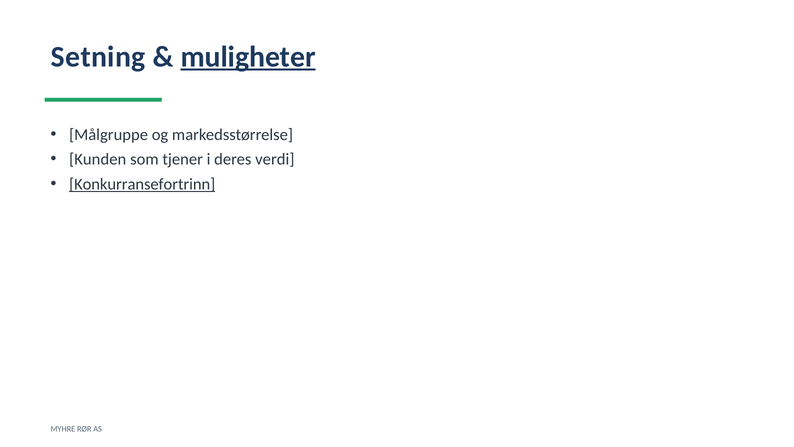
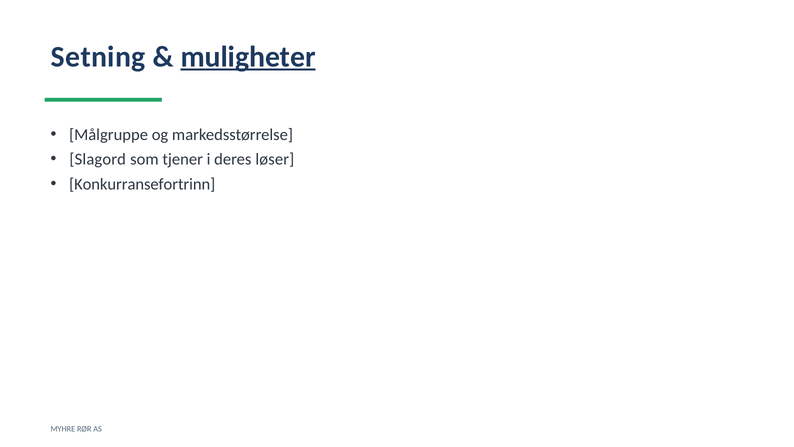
Kunden: Kunden -> Slagord
verdi: verdi -> løser
Konkurransefortrinn underline: present -> none
